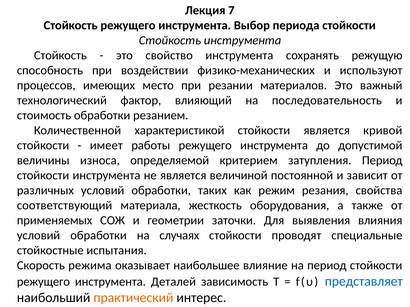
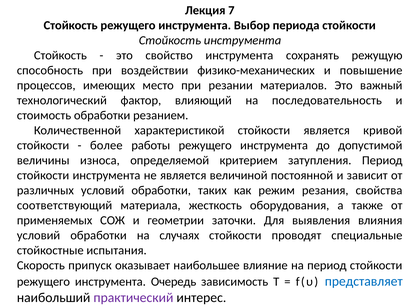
используют: используют -> повышение
имеет: имеет -> более
режима: режима -> припуск
Деталей: Деталей -> Очередь
практический colour: orange -> purple
